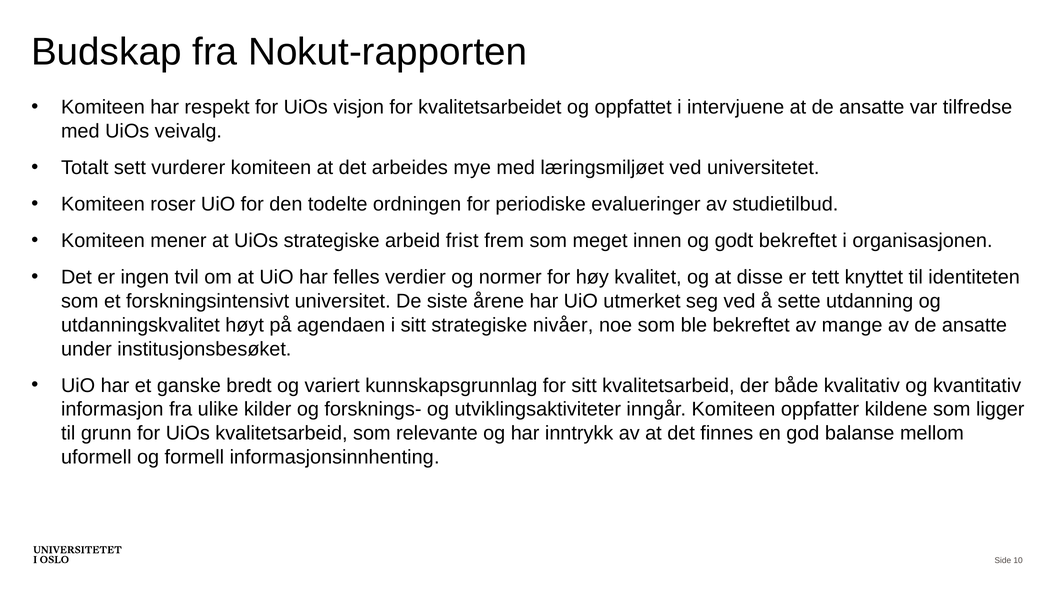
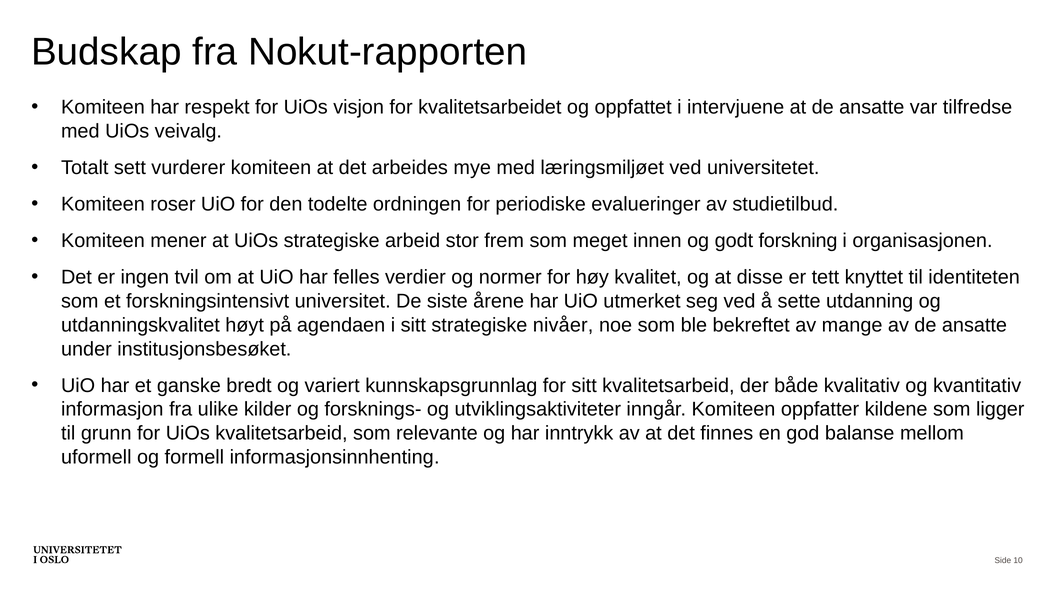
frist: frist -> stor
godt bekreftet: bekreftet -> forskning
